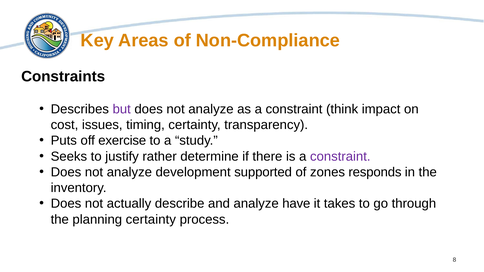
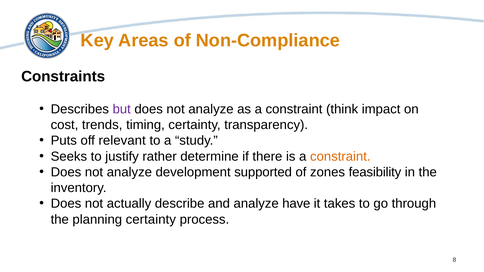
issues: issues -> trends
exercise: exercise -> relevant
constraint at (340, 157) colour: purple -> orange
responds: responds -> feasibility
